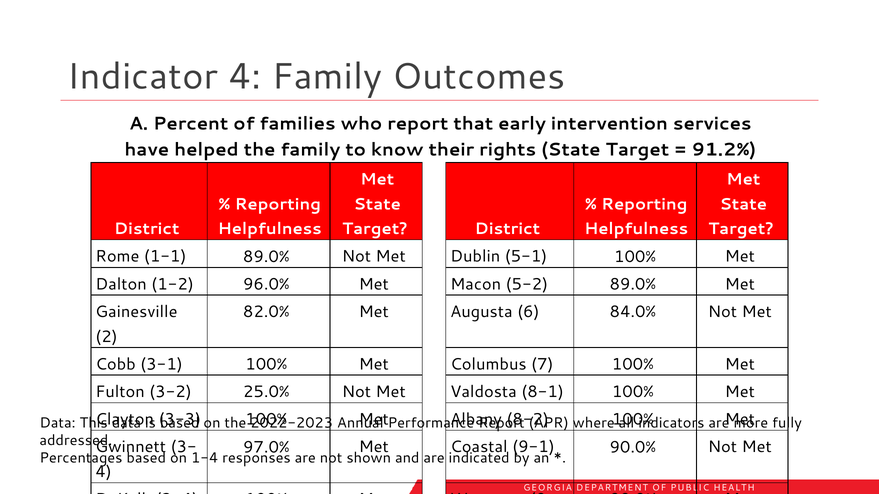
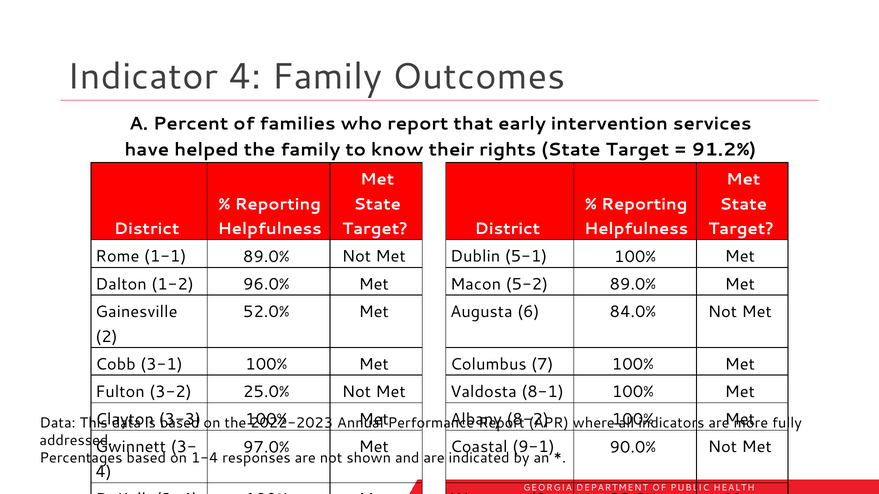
82.0%: 82.0% -> 52.0%
